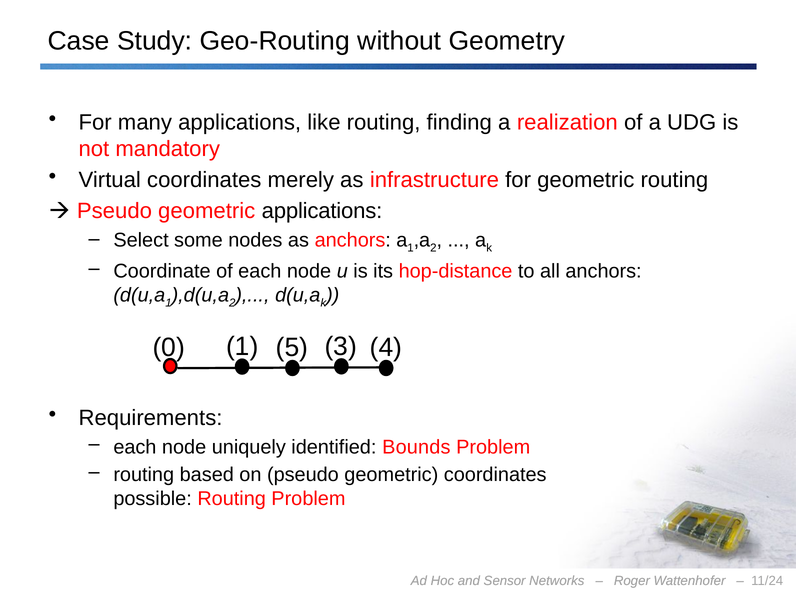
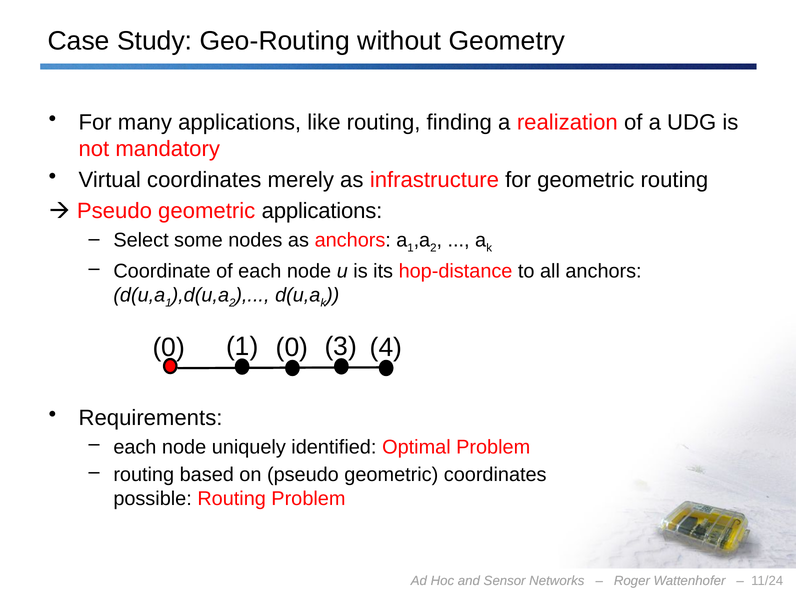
1 5: 5 -> 0
Bounds: Bounds -> Optimal
